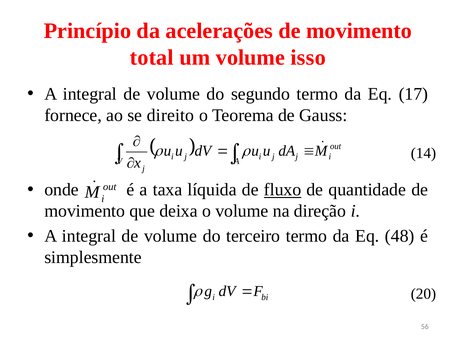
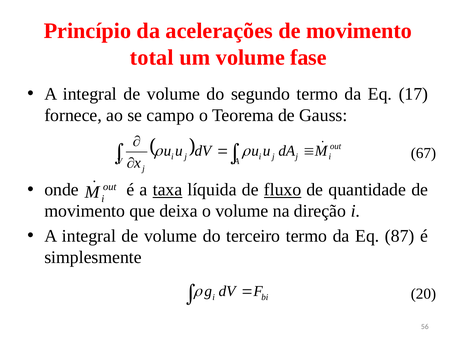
isso: isso -> fase
direito: direito -> campo
14: 14 -> 67
taxa underline: none -> present
48: 48 -> 87
